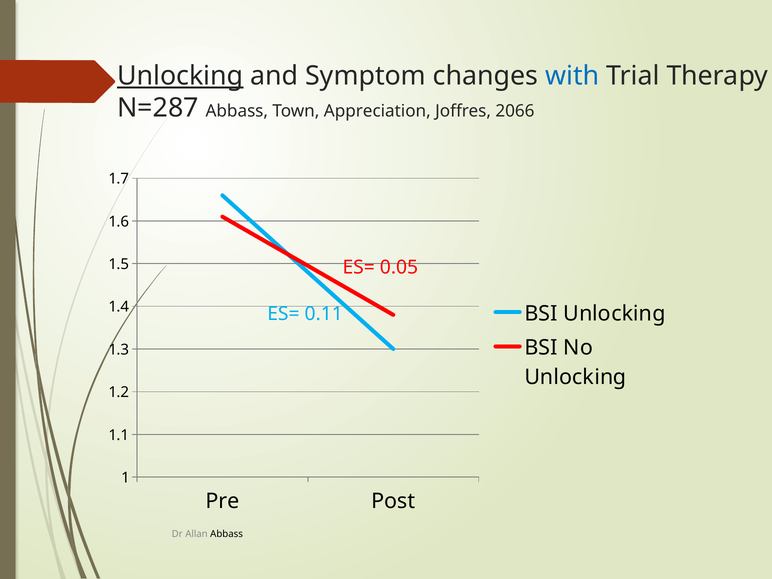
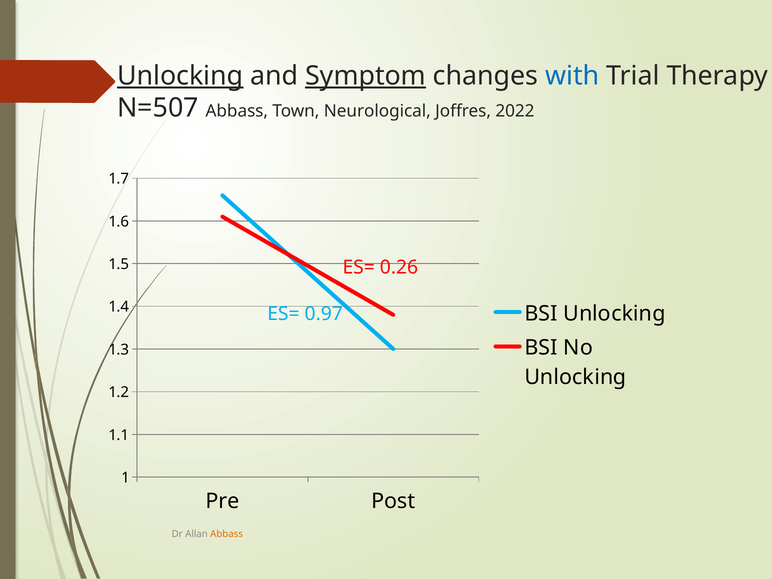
Symptom underline: none -> present
N=287: N=287 -> N=507
Appreciation: Appreciation -> Neurological
2066: 2066 -> 2022
0.05: 0.05 -> 0.26
0.11: 0.11 -> 0.97
Abbass at (227, 534) colour: black -> orange
